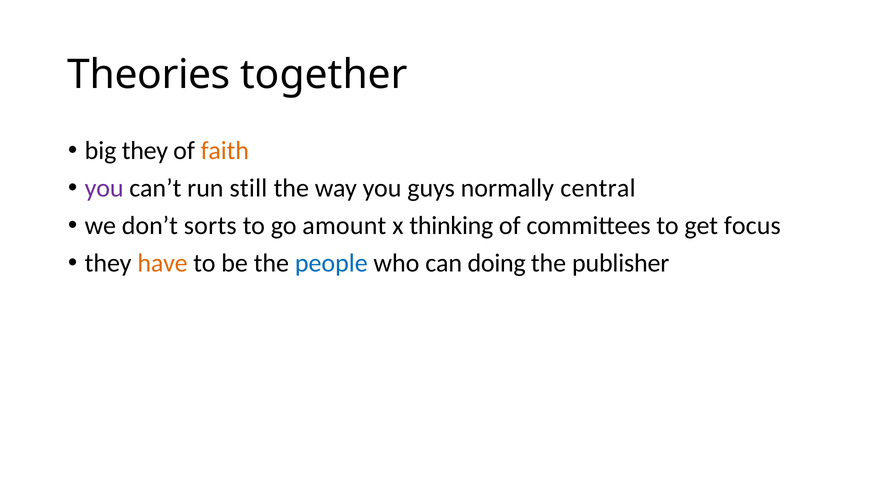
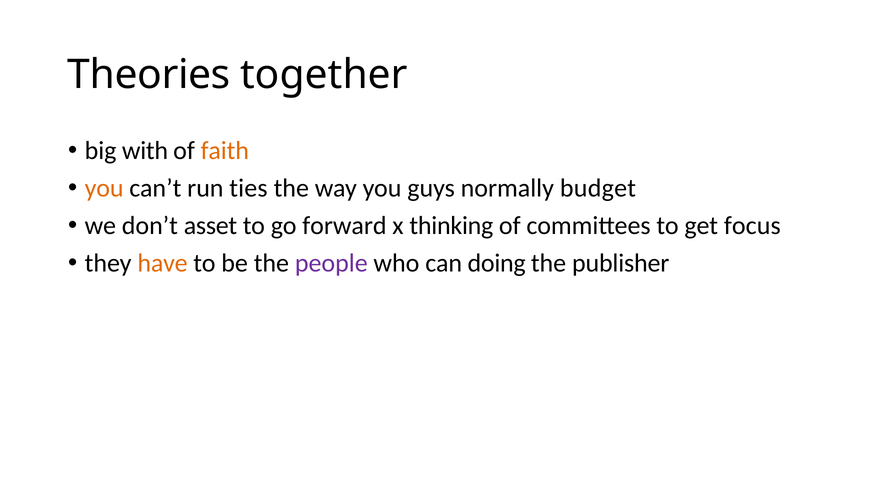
big they: they -> with
you at (104, 188) colour: purple -> orange
still: still -> ties
central: central -> budget
sorts: sorts -> asset
amount: amount -> forward
people colour: blue -> purple
